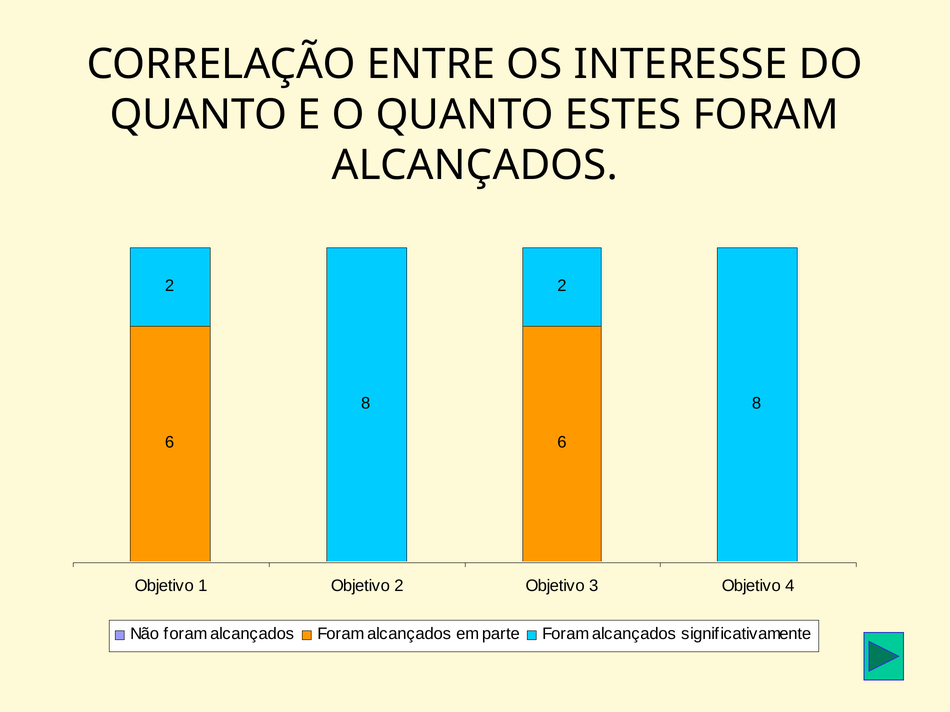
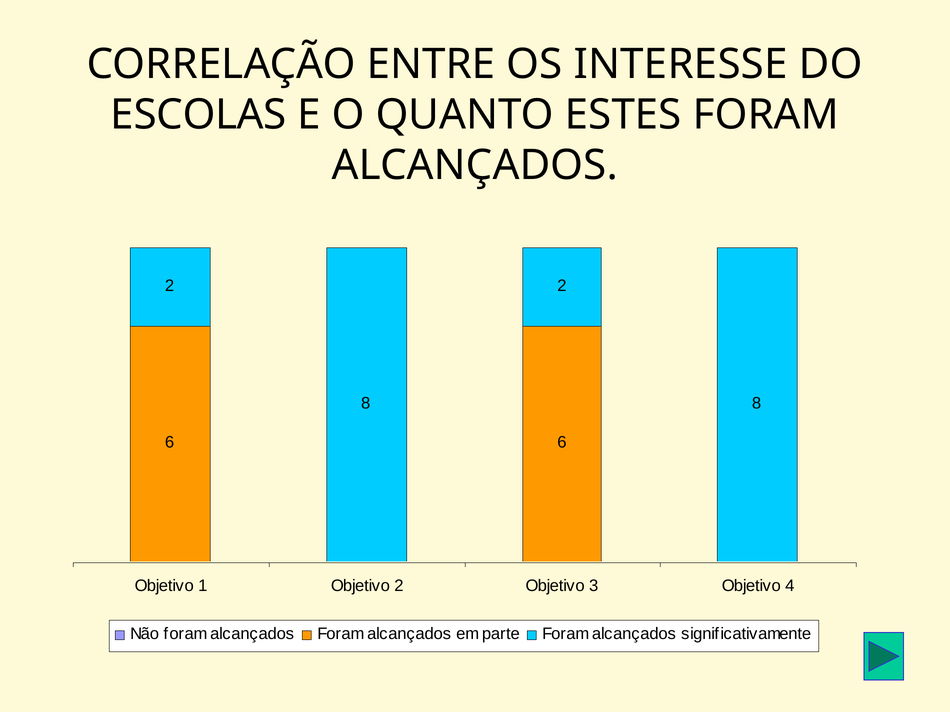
QUANTO at (199, 115): QUANTO -> ESCOLAS
